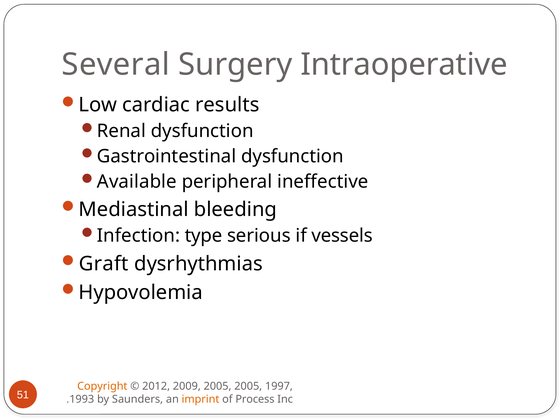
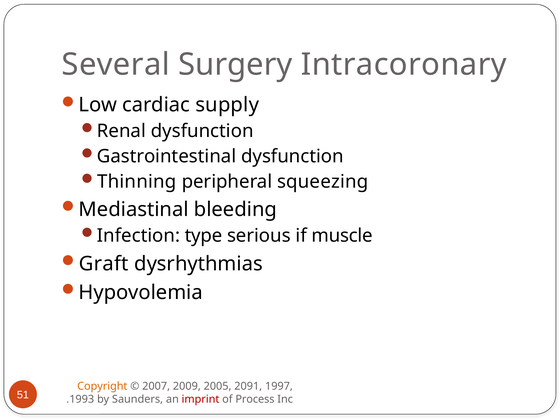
Intraoperative: Intraoperative -> Intracoronary
results: results -> supply
Available: Available -> Thinning
ineffective: ineffective -> squeezing
vessels: vessels -> muscle
2012: 2012 -> 2007
2005 2005: 2005 -> 2091
imprint colour: orange -> red
